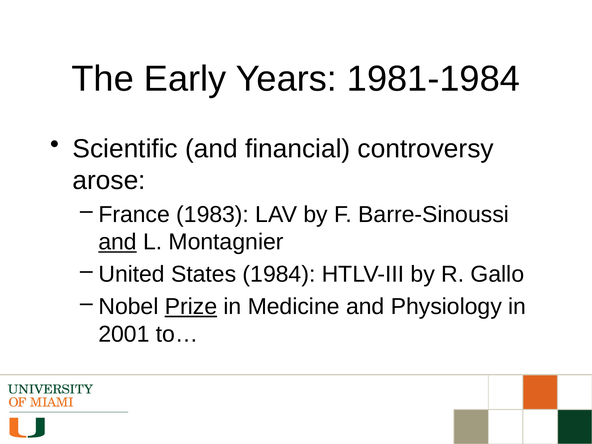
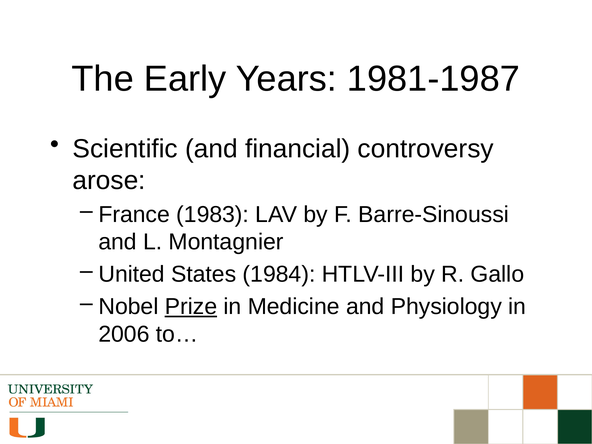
1981-1984: 1981-1984 -> 1981-1987
and at (118, 242) underline: present -> none
2001: 2001 -> 2006
